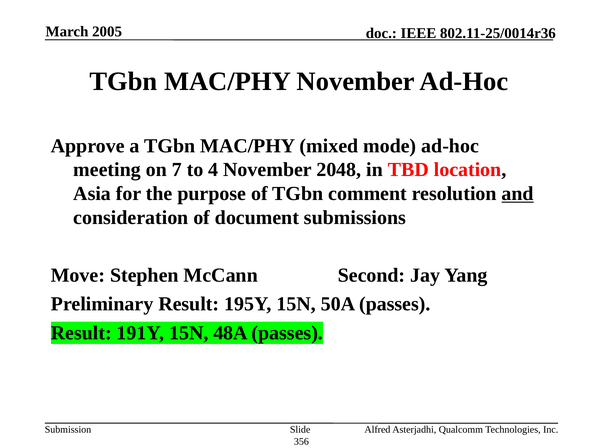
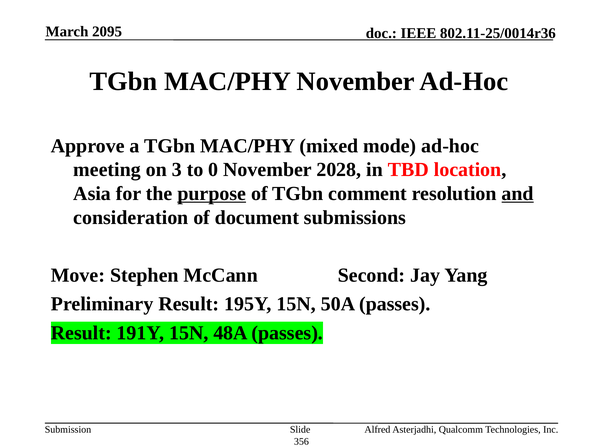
2005: 2005 -> 2095
7: 7 -> 3
4: 4 -> 0
2048: 2048 -> 2028
purpose underline: none -> present
